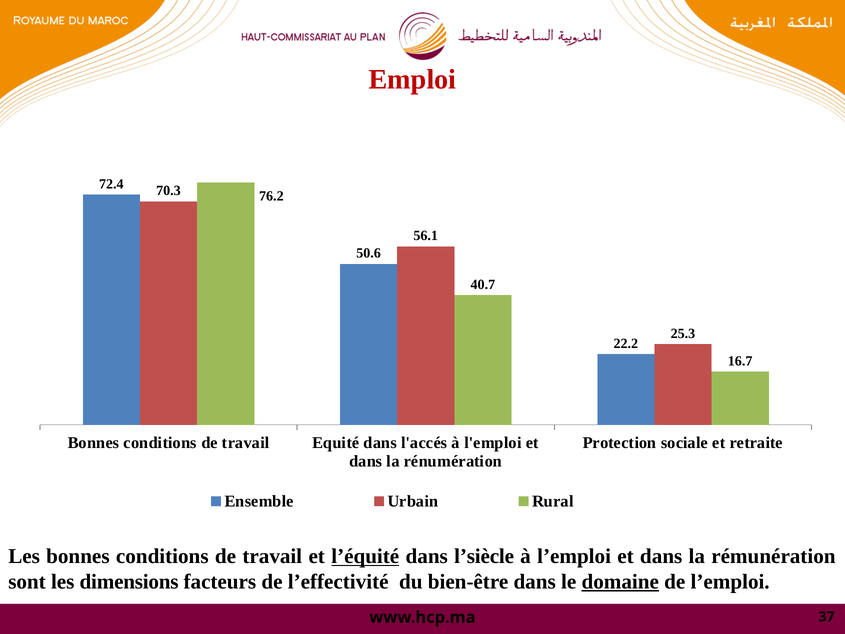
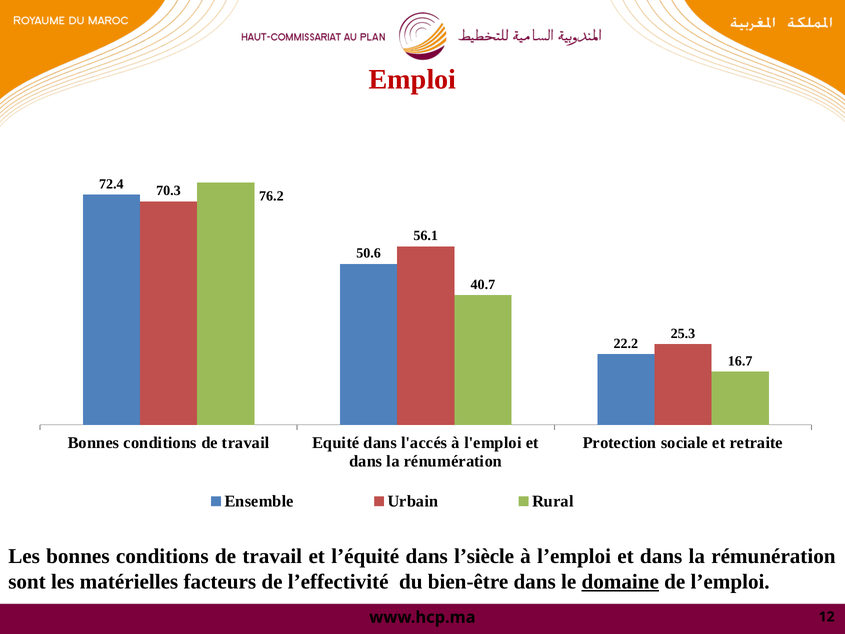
l’équité underline: present -> none
dimensions: dimensions -> matérielles
37: 37 -> 12
